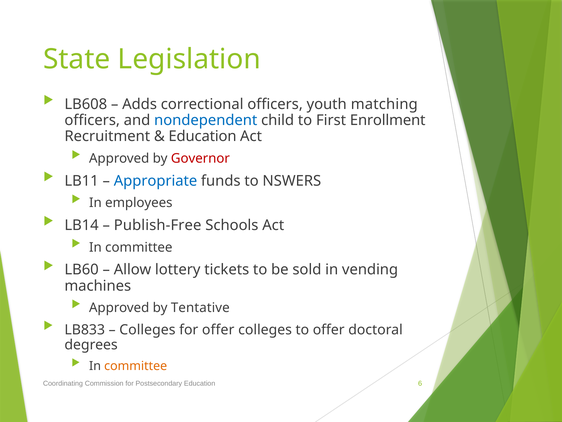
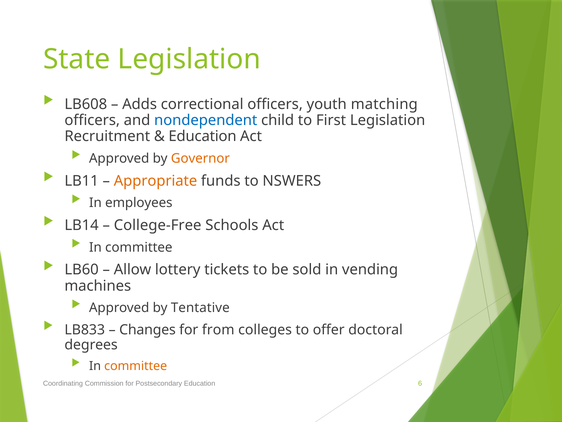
First Enrollment: Enrollment -> Legislation
Governor colour: red -> orange
Appropriate colour: blue -> orange
Publish-Free: Publish-Free -> College-Free
Colleges at (147, 329): Colleges -> Changes
for offer: offer -> from
